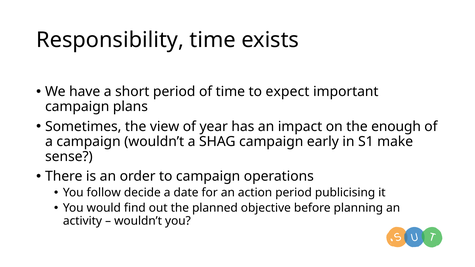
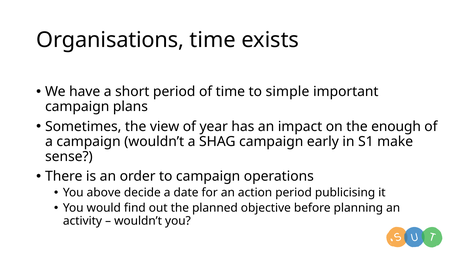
Responsibility: Responsibility -> Organisations
expect: expect -> simple
follow: follow -> above
